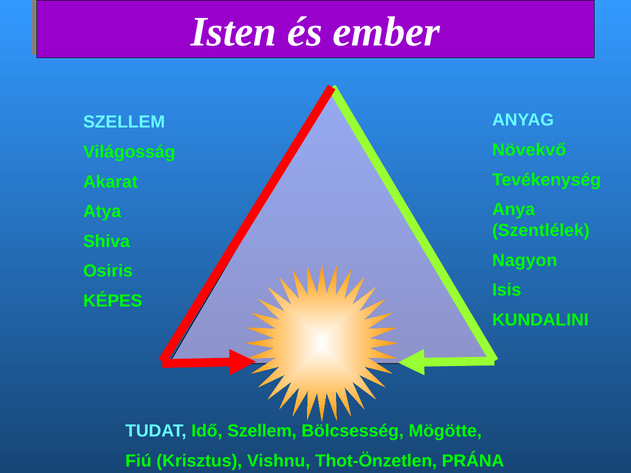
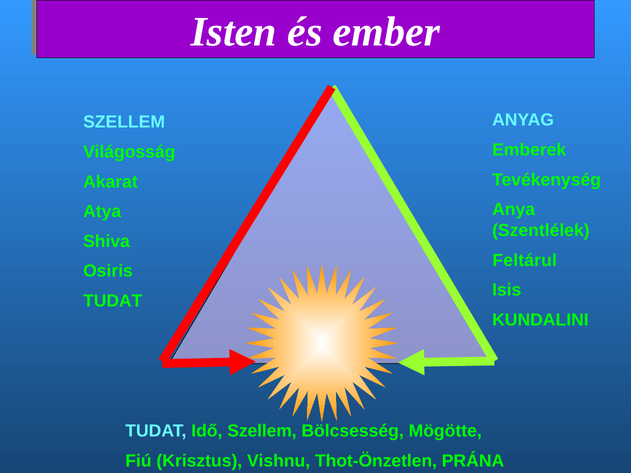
Növekvő: Növekvő -> Emberek
Nagyon: Nagyon -> Feltárul
KÉPES at (113, 301): KÉPES -> TUDAT
